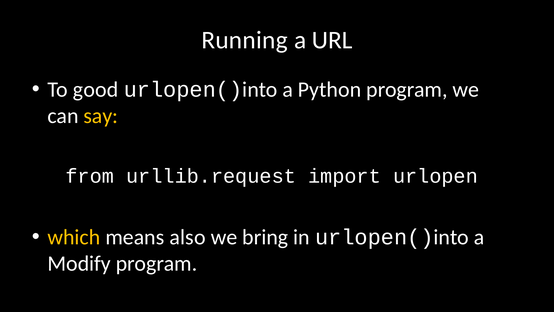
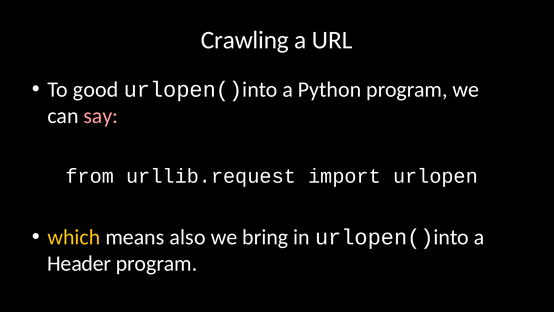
Running: Running -> Crawling
say colour: yellow -> pink
Modify: Modify -> Header
